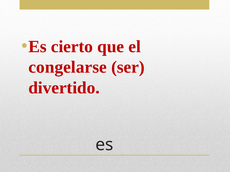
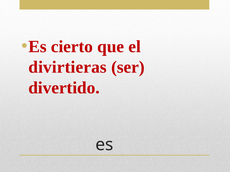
congelarse: congelarse -> divirtieras
